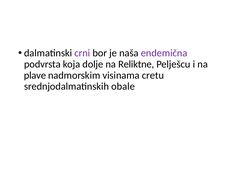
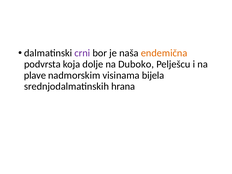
endemična colour: purple -> orange
Reliktne: Reliktne -> Duboko
cretu: cretu -> bijela
obale: obale -> hrana
